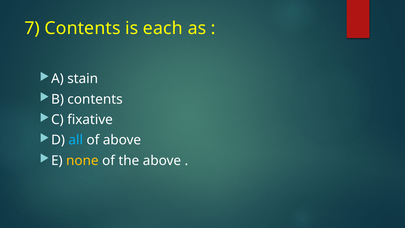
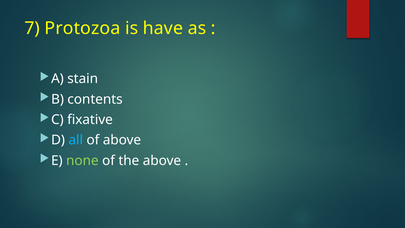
7 Contents: Contents -> Protozoa
each: each -> have
none colour: yellow -> light green
